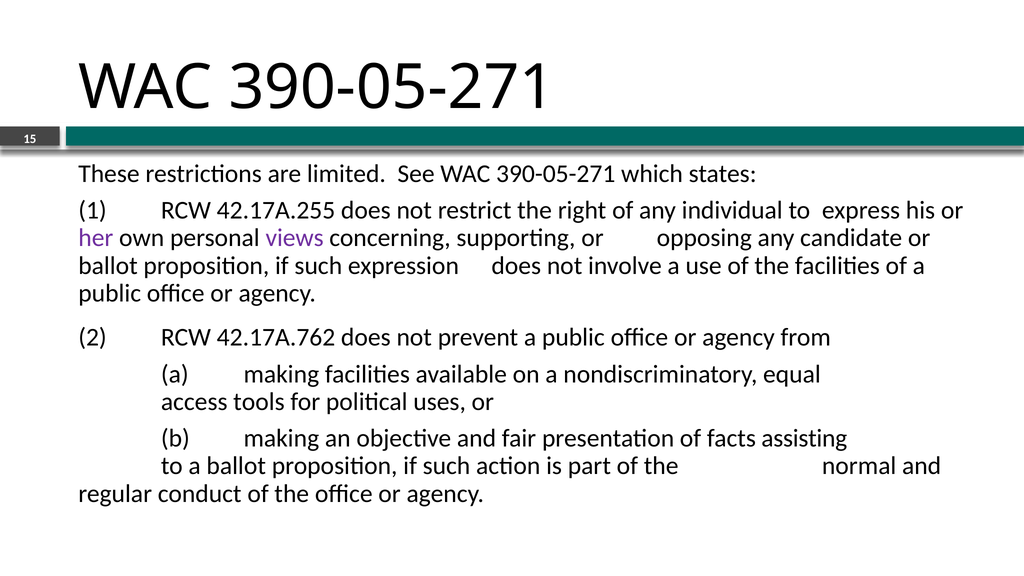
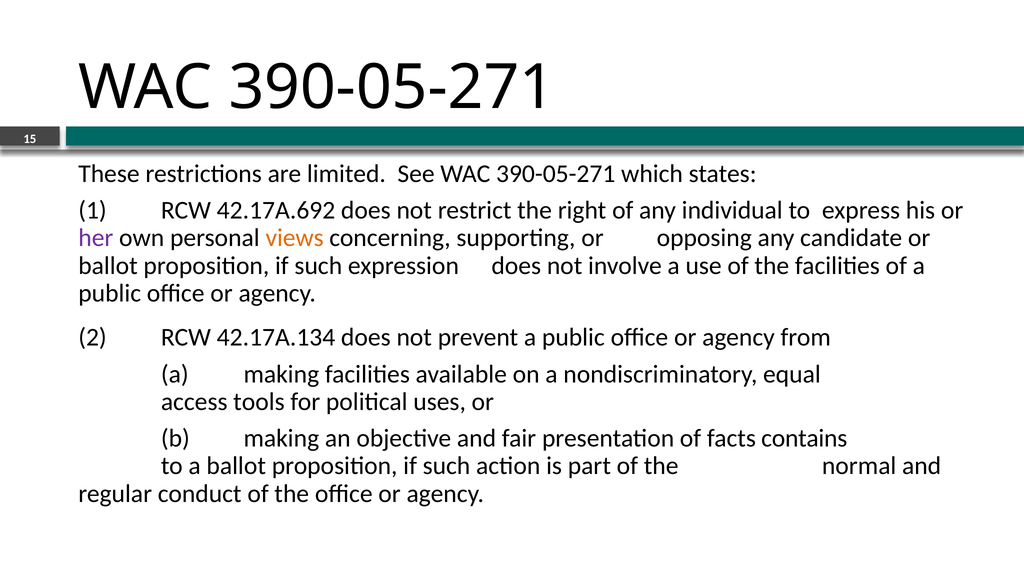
42.17A.255: 42.17A.255 -> 42.17A.692
views colour: purple -> orange
42.17A.762: 42.17A.762 -> 42.17A.134
assisting: assisting -> contains
